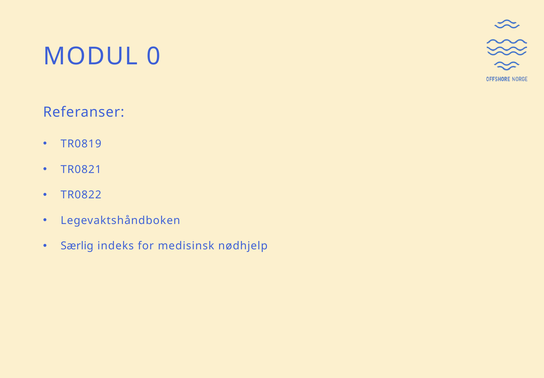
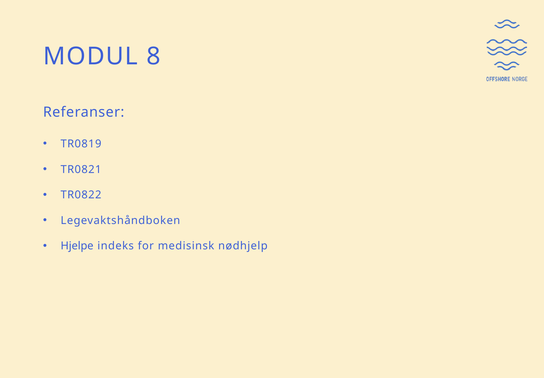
0: 0 -> 8
Særlig: Særlig -> Hjelpe
